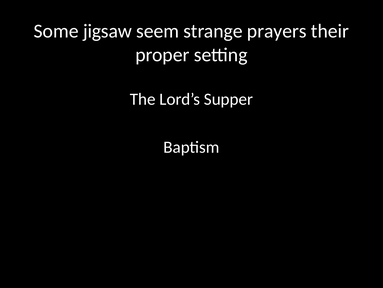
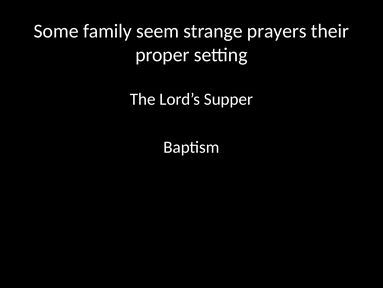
jigsaw: jigsaw -> family
